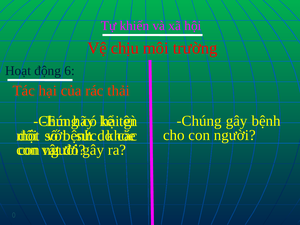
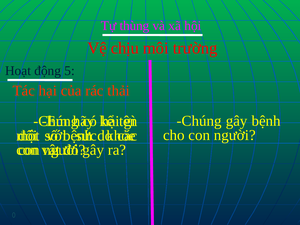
khiến: khiến -> thùng
6: 6 -> 5
